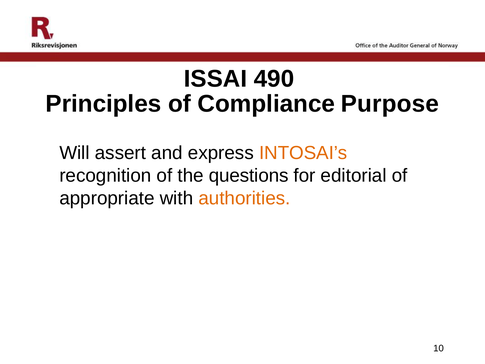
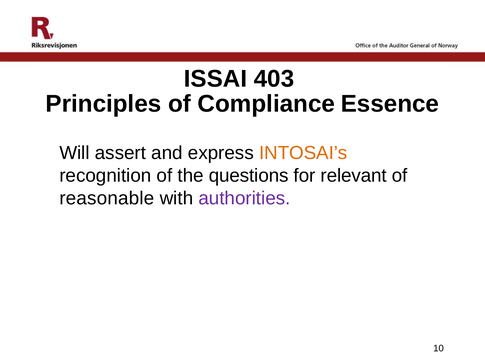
490: 490 -> 403
Purpose: Purpose -> Essence
editorial: editorial -> relevant
appropriate: appropriate -> reasonable
authorities colour: orange -> purple
